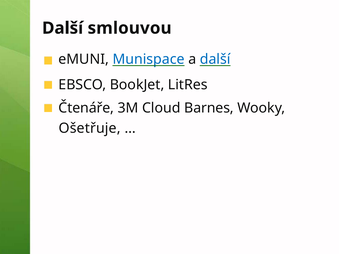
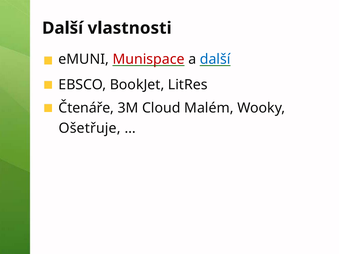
smlouvou: smlouvou -> vlastnosti
Munispace colour: blue -> red
Barnes: Barnes -> Malém
